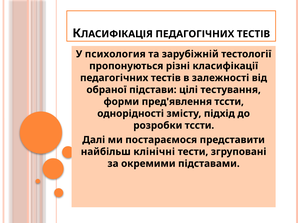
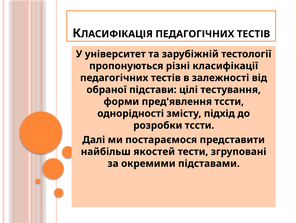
психология: психология -> університет
клінічні: клінічні -> якостей
